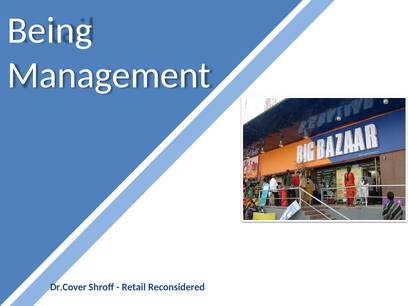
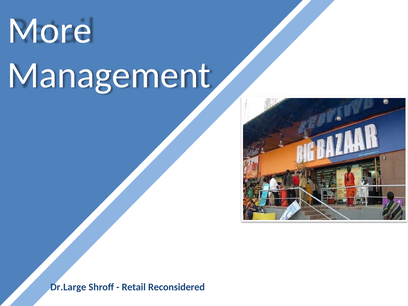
Being: Being -> More
Dr.Cover: Dr.Cover -> Dr.Large
